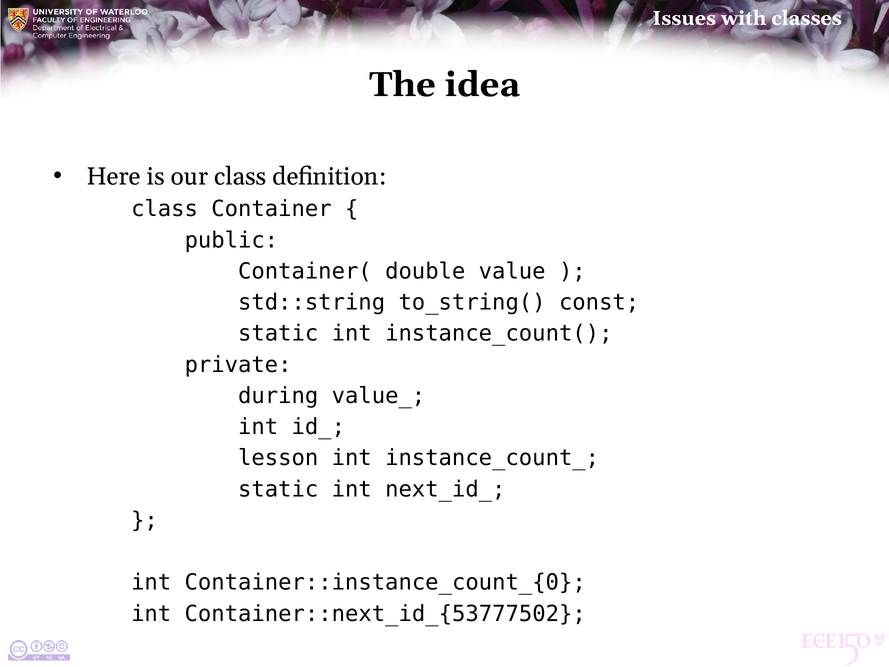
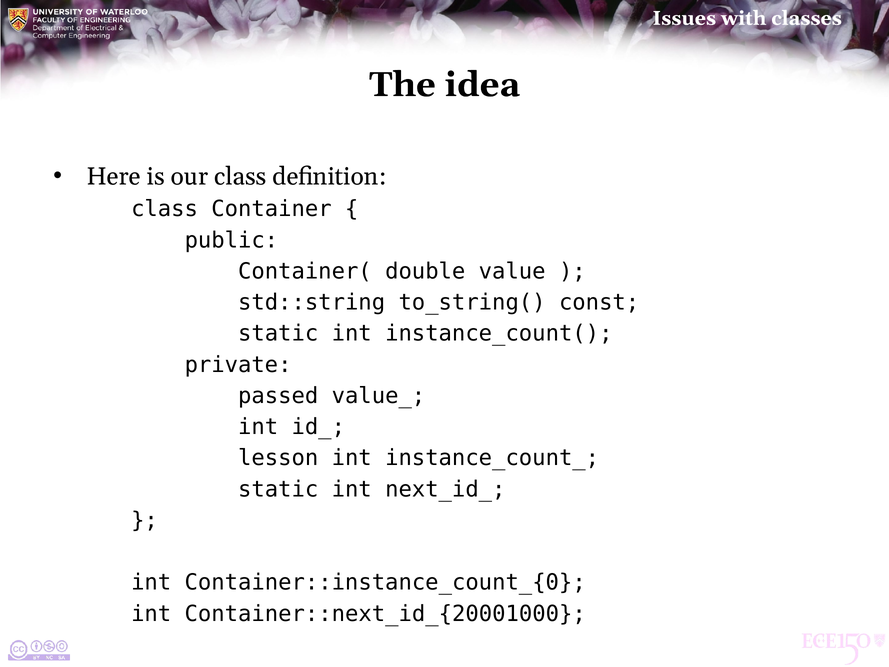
during: during -> passed
Container::next_id_{53777502: Container::next_id_{53777502 -> Container::next_id_{20001000
